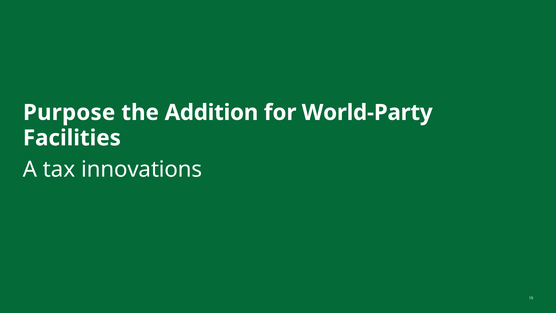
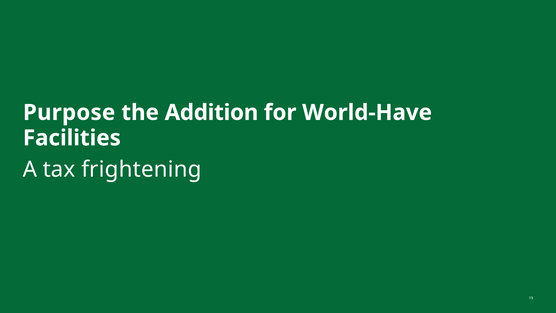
World-Party: World-Party -> World-Have
innovations: innovations -> frightening
